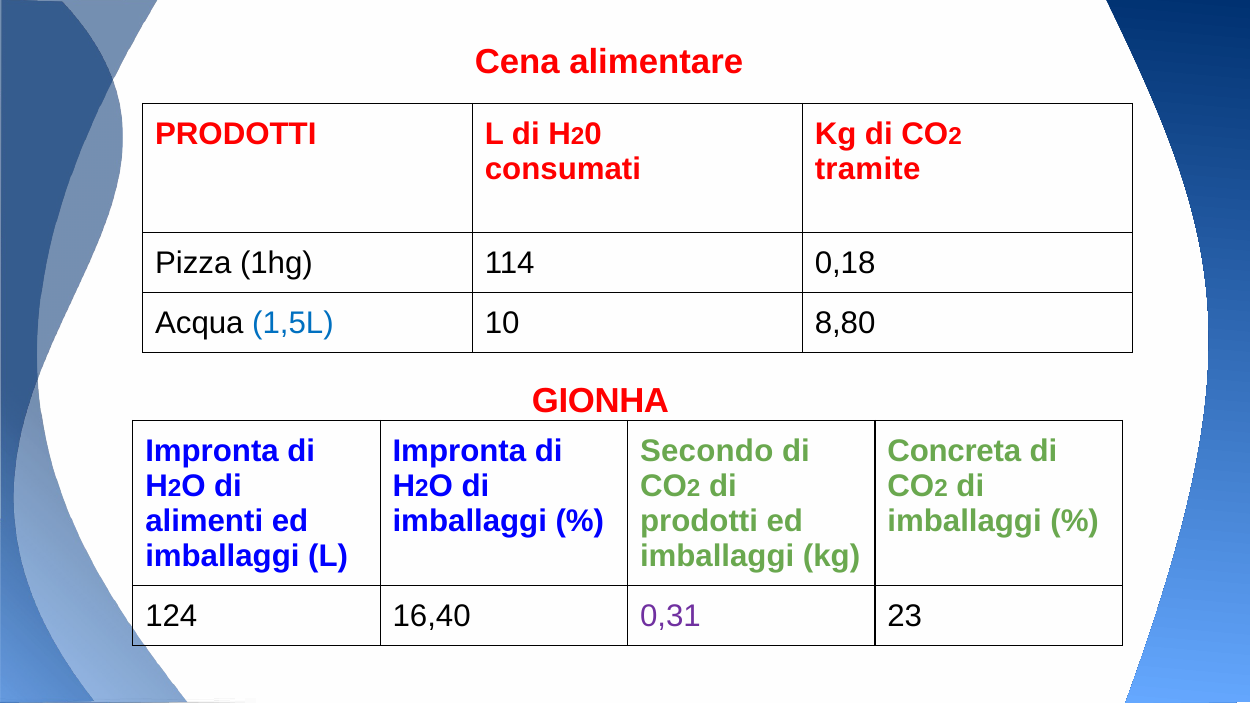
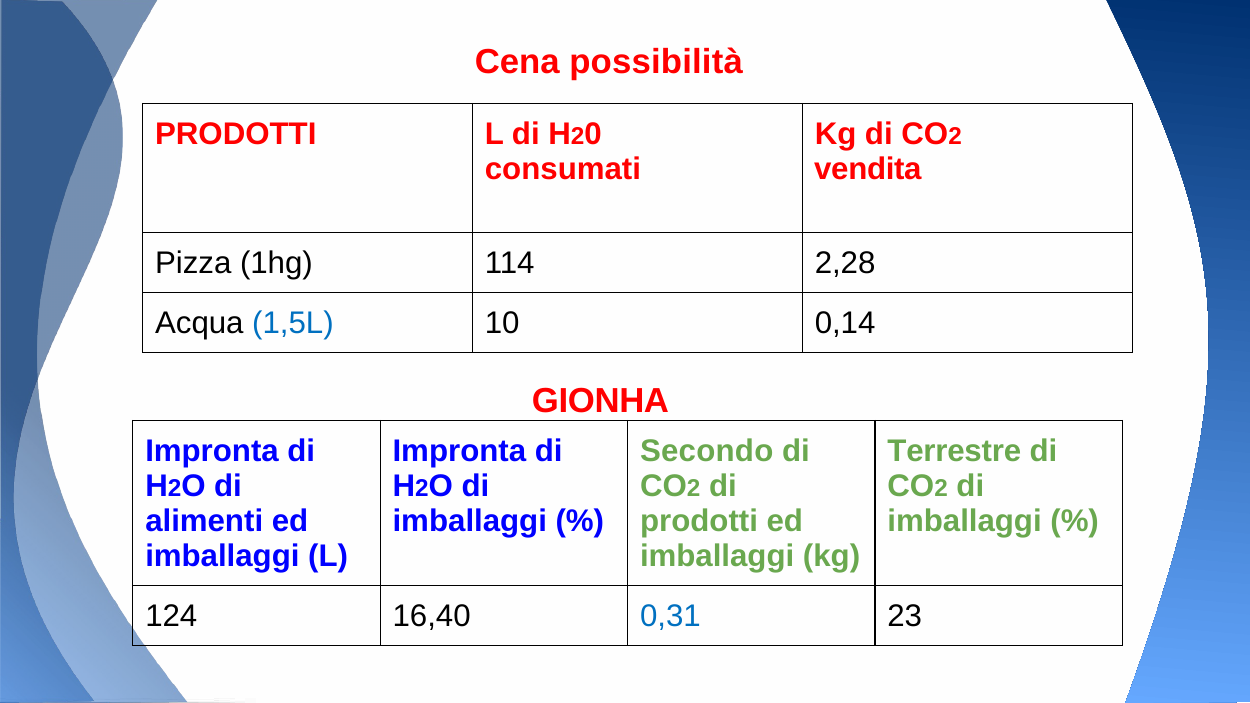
alimentare: alimentare -> possibilità
tramite: tramite -> vendita
0,18: 0,18 -> 2,28
8,80: 8,80 -> 0,14
Concreta: Concreta -> Terrestre
0,31 colour: purple -> blue
